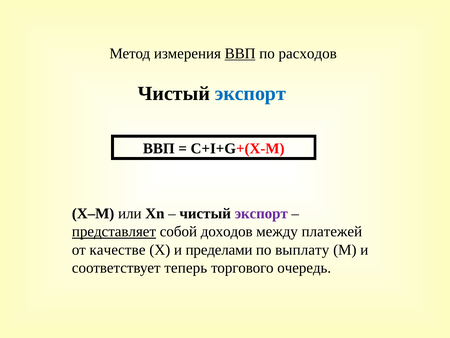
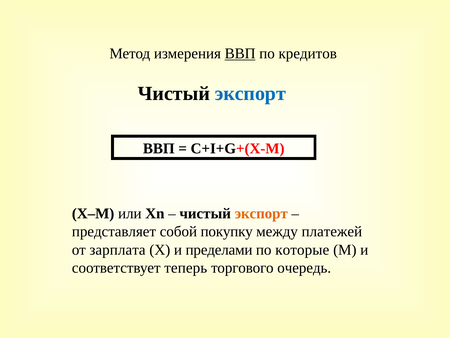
расходов: расходов -> кредитов
экспорт at (261, 213) colour: purple -> orange
представляет underline: present -> none
доходов: доходов -> покупку
качестве: качестве -> зарплата
выплату: выплату -> которые
